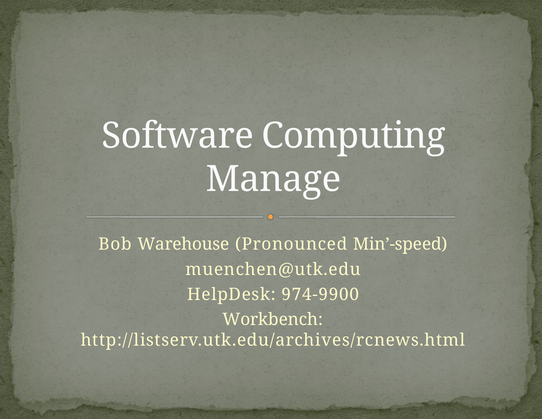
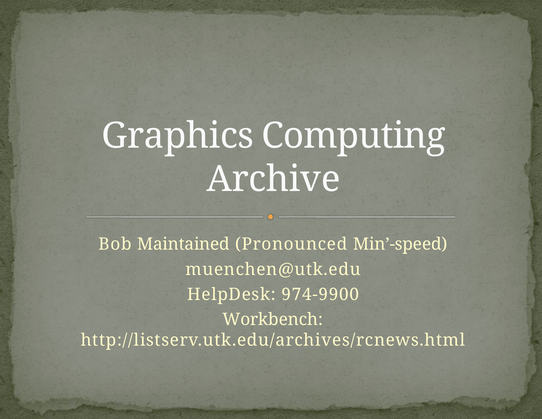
Software: Software -> Graphics
Manage: Manage -> Archive
Warehouse: Warehouse -> Maintained
